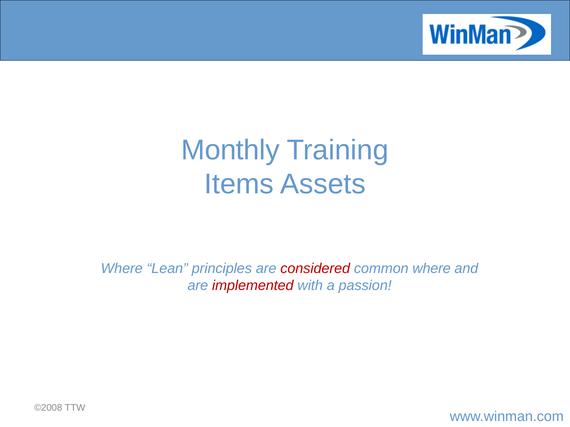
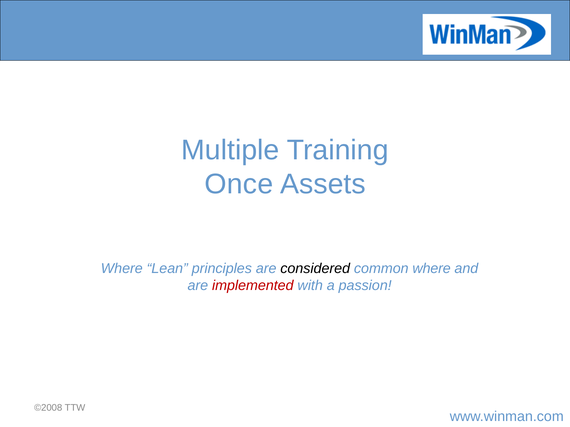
Monthly: Monthly -> Multiple
Items: Items -> Once
considered colour: red -> black
